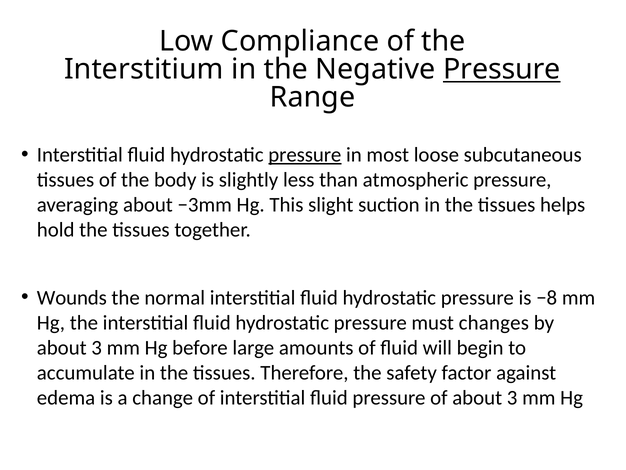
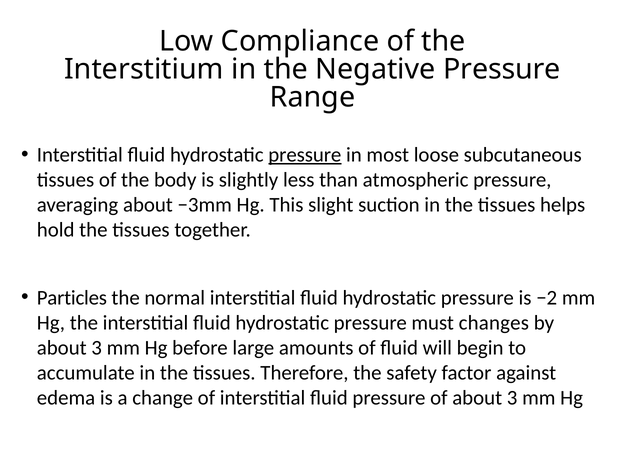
Pressure at (502, 69) underline: present -> none
Wounds: Wounds -> Particles
−8: −8 -> −2
